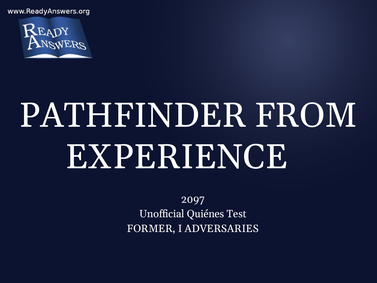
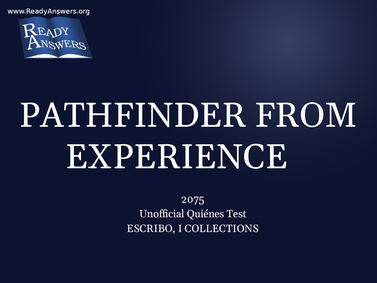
2097: 2097 -> 2075
FORMER: FORMER -> ESCRIBO
ADVERSARIES: ADVERSARIES -> COLLECTIONS
